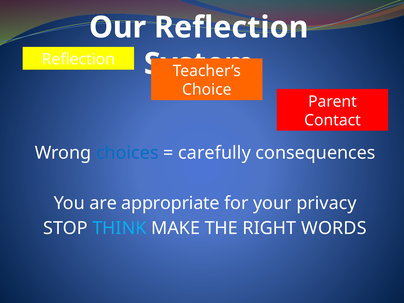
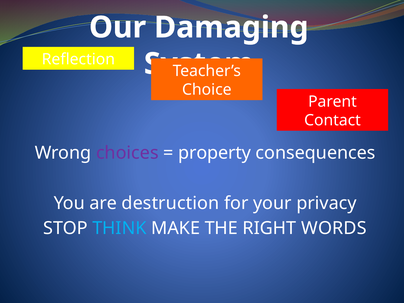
Reflection at (231, 27): Reflection -> Damaging
choices colour: blue -> purple
carefully: carefully -> property
appropriate: appropriate -> destruction
